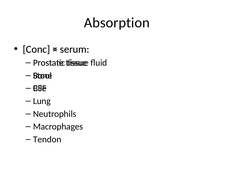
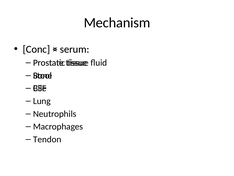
Absorption: Absorption -> Mechanism
